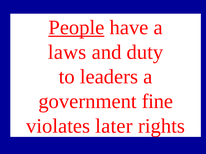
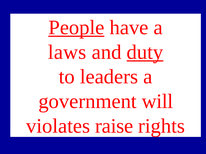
duty underline: none -> present
fine: fine -> will
later: later -> raise
